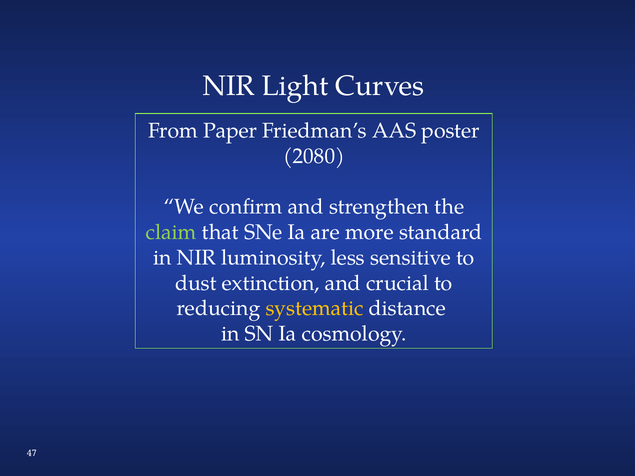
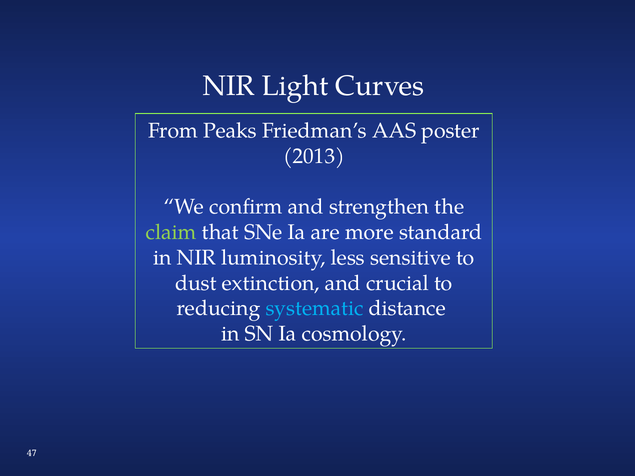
Paper: Paper -> Peaks
2080: 2080 -> 2013
systematic colour: yellow -> light blue
